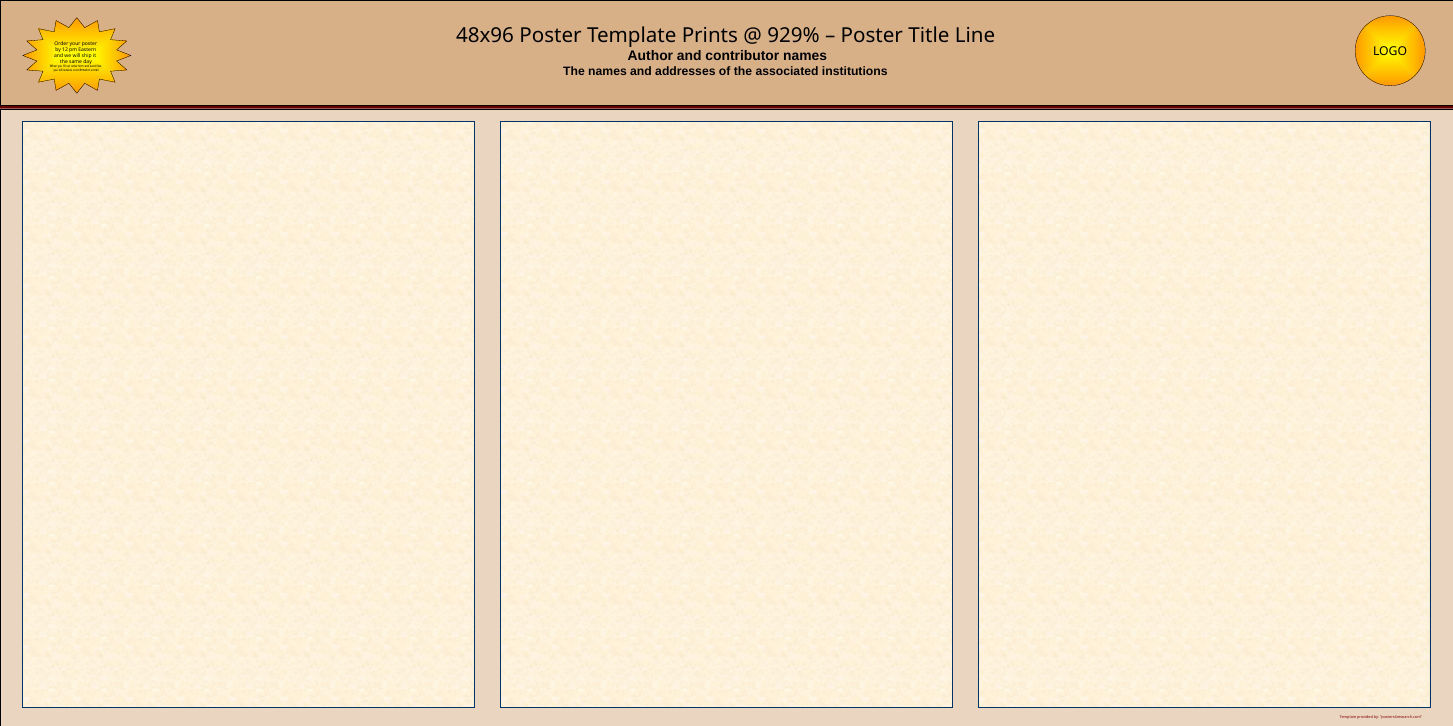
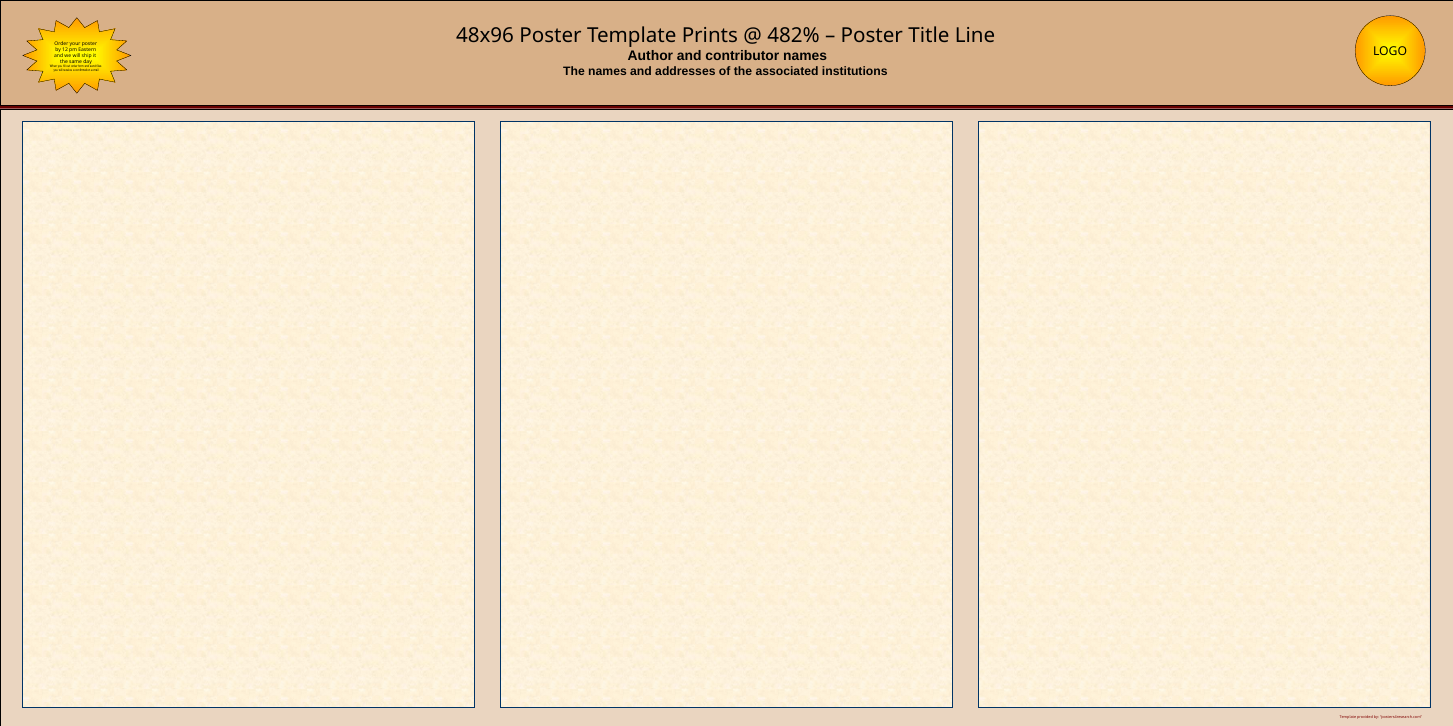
929%: 929% -> 482%
